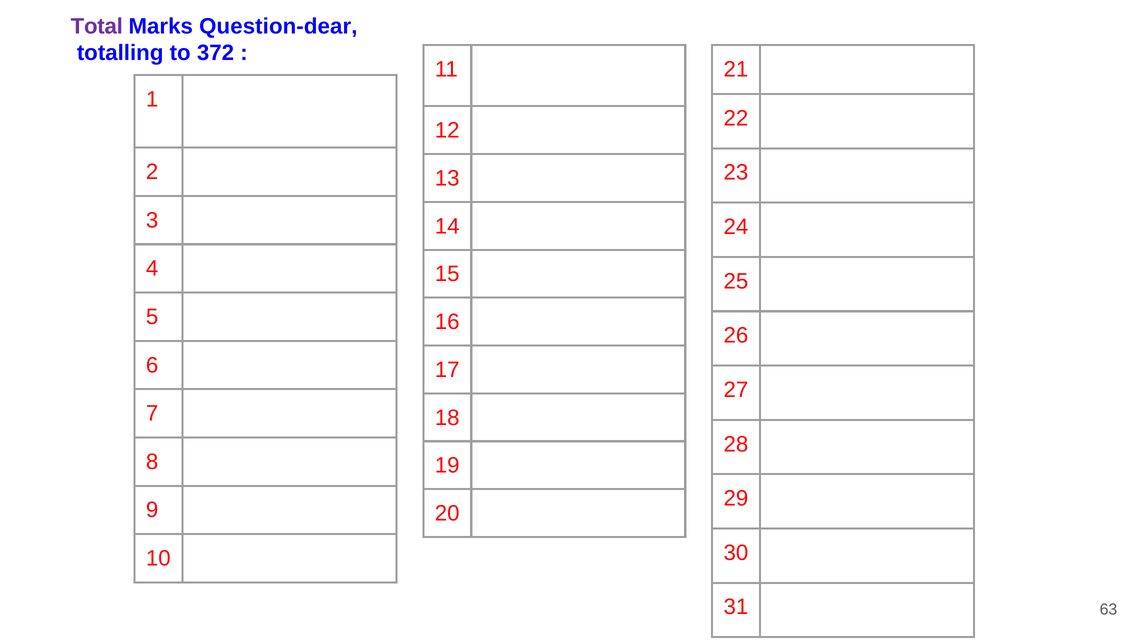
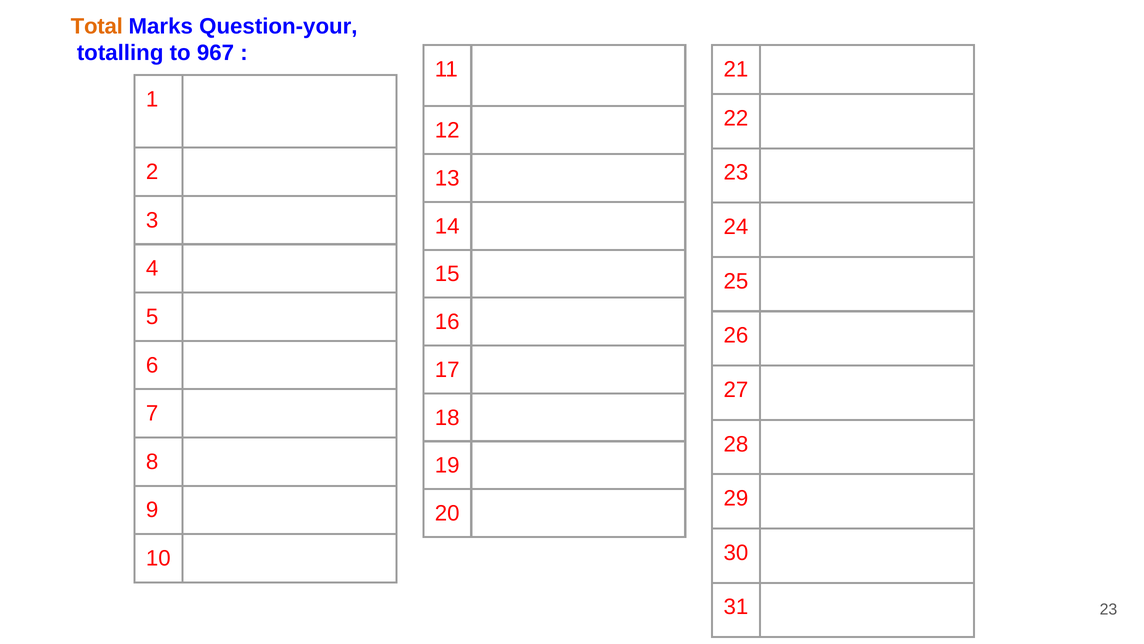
Total colour: purple -> orange
Question-dear: Question-dear -> Question-your
372: 372 -> 967
31 63: 63 -> 23
